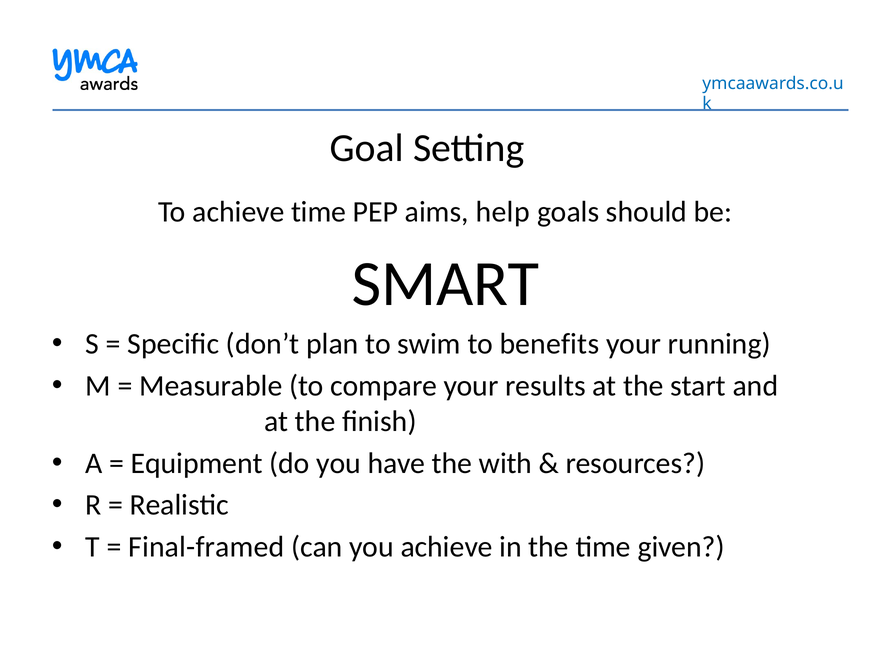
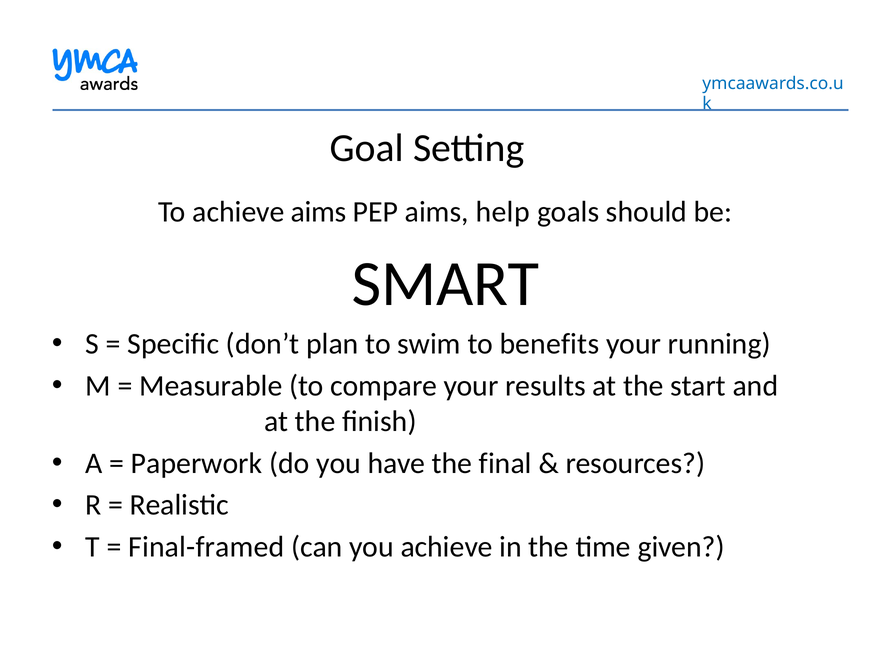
achieve time: time -> aims
Equipment: Equipment -> Paperwork
with: with -> final
